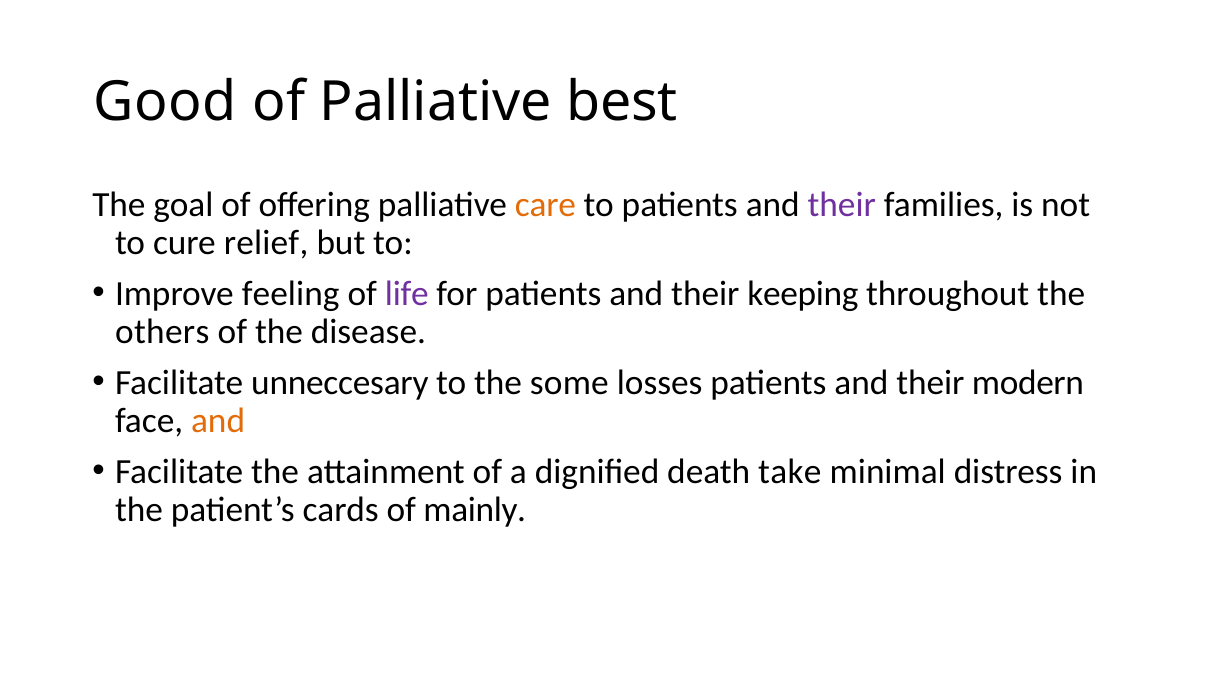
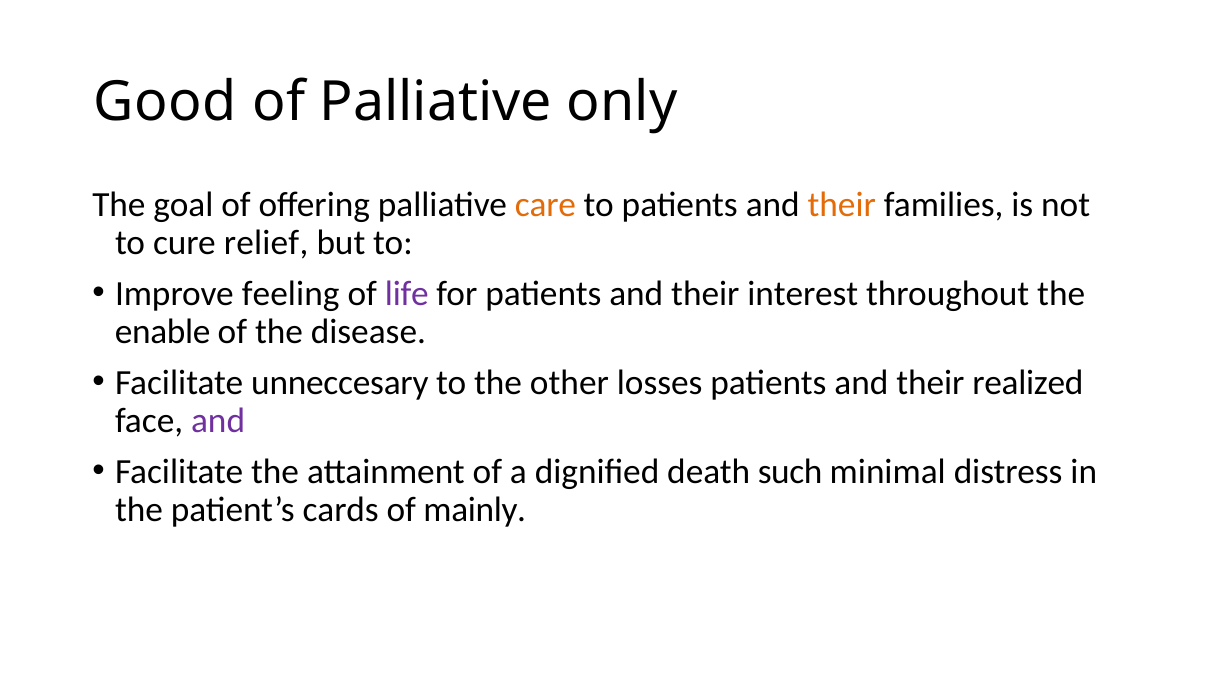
best: best -> only
their at (842, 205) colour: purple -> orange
keeping: keeping -> interest
others: others -> enable
some: some -> other
modern: modern -> realized
and at (218, 421) colour: orange -> purple
take: take -> such
